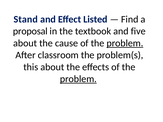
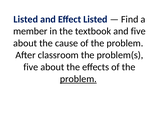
Stand at (26, 19): Stand -> Listed
proposal: proposal -> member
problem at (125, 43) underline: present -> none
this at (31, 67): this -> five
